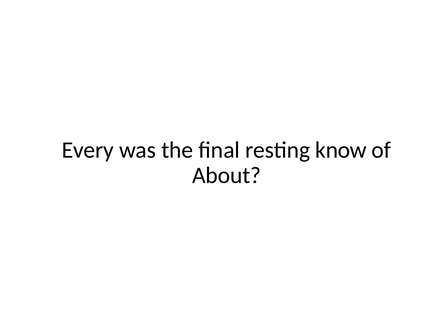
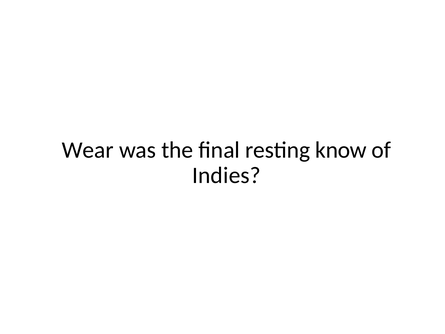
Every: Every -> Wear
About: About -> Indies
